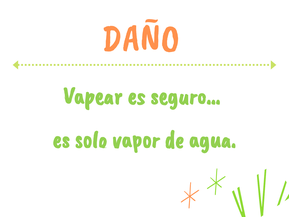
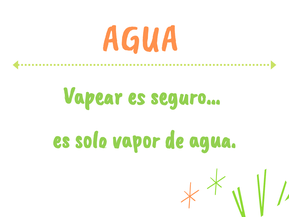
DAÑO at (141, 38): DAÑO -> AGUA
